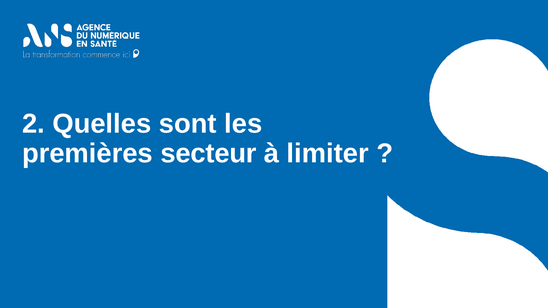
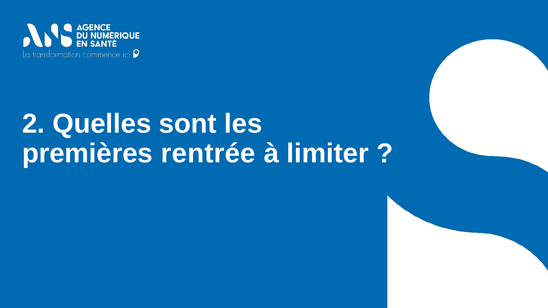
secteur: secteur -> rentrée
